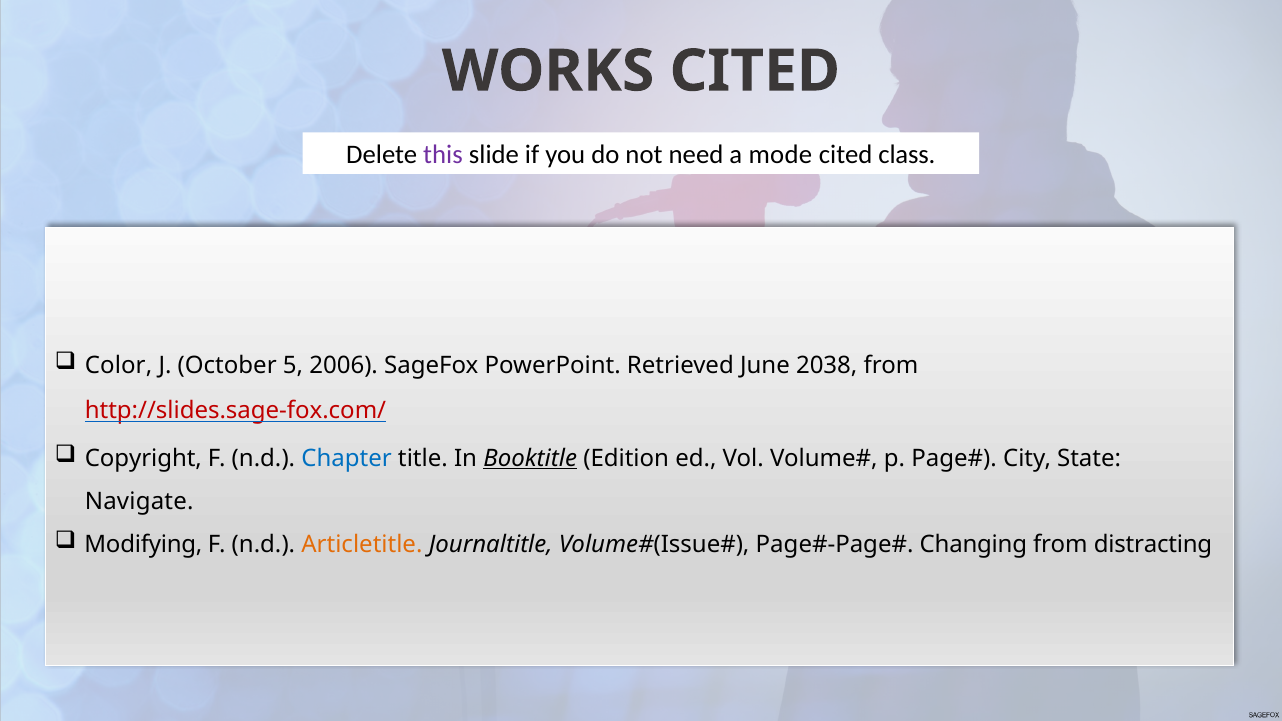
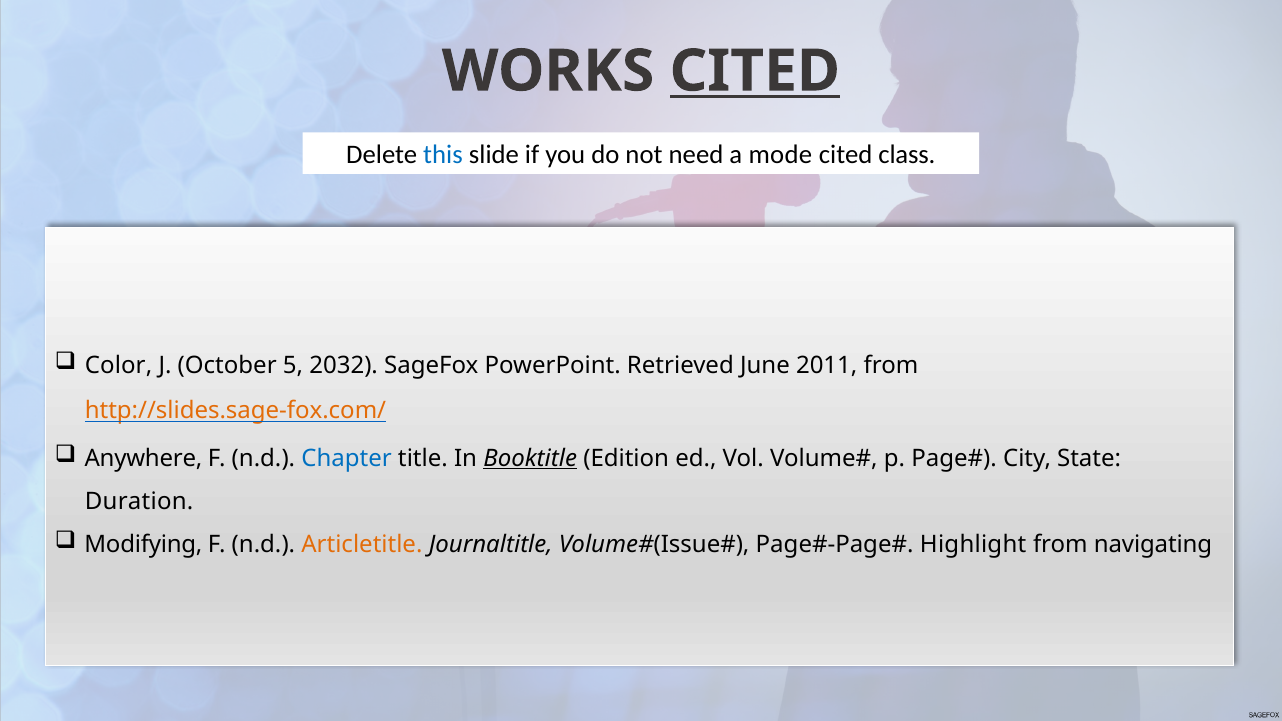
CITED at (755, 71) underline: none -> present
this colour: purple -> blue
2006: 2006 -> 2032
2038: 2038 -> 2011
http://slides.sage-fox.com/ colour: red -> orange
Copyright: Copyright -> Anywhere
Navigate: Navigate -> Duration
Changing: Changing -> Highlight
distracting: distracting -> navigating
